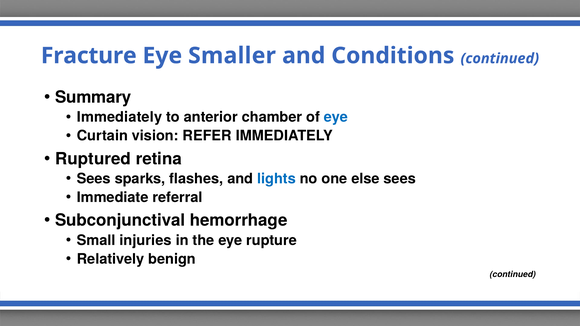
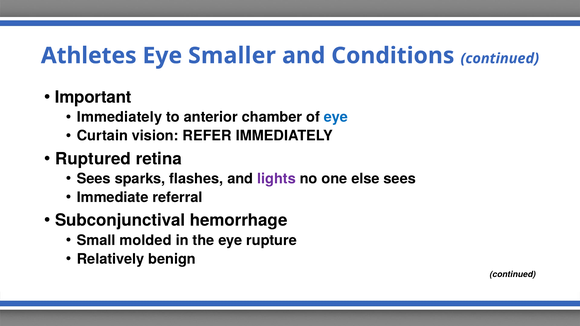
Fracture: Fracture -> Athletes
Summary: Summary -> Important
lights colour: blue -> purple
injuries: injuries -> molded
